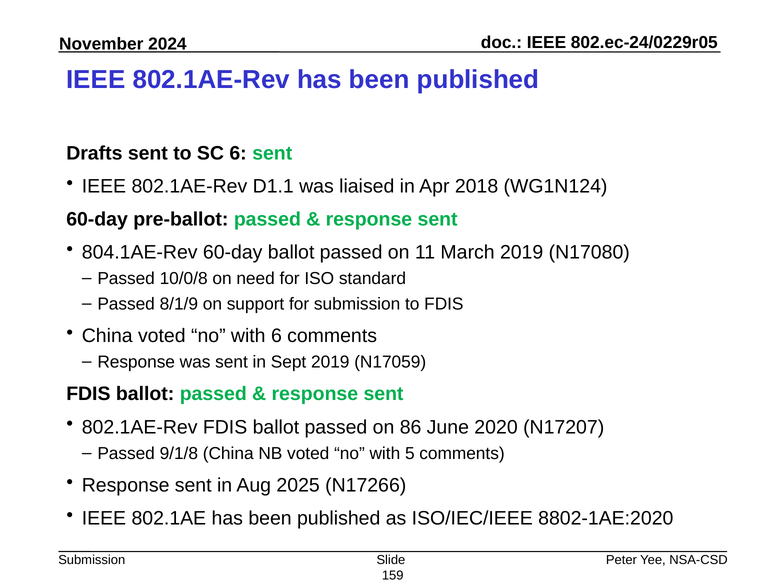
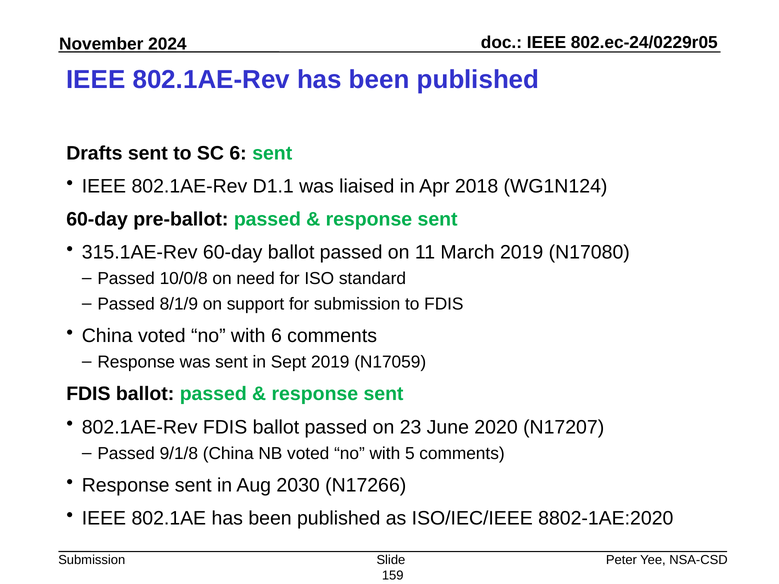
804.1AE-Rev: 804.1AE-Rev -> 315.1AE-Rev
86: 86 -> 23
2025: 2025 -> 2030
